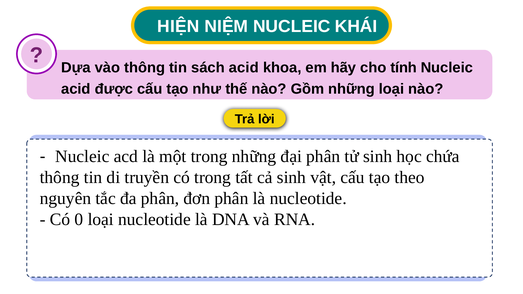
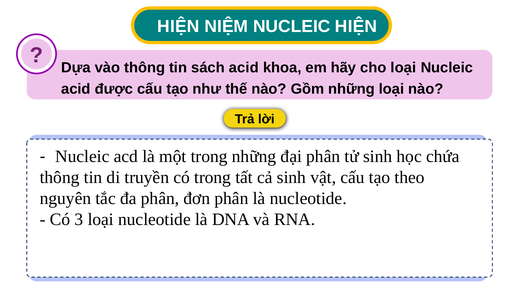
NUCLEIC KHÁI: KHÁI -> HIỆN
cho tính: tính -> loại
0: 0 -> 3
